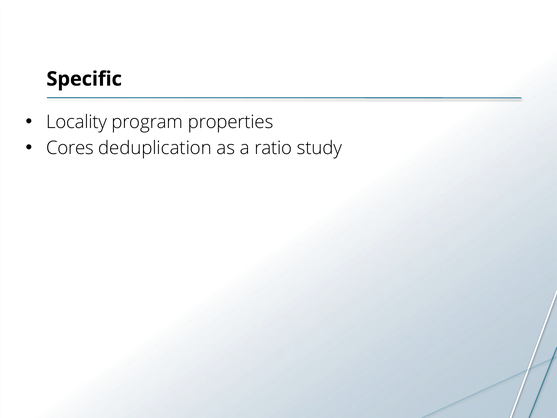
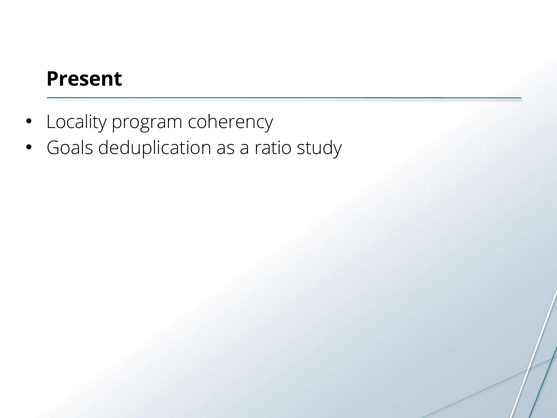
Specific: Specific -> Present
properties: properties -> coherency
Cores: Cores -> Goals
